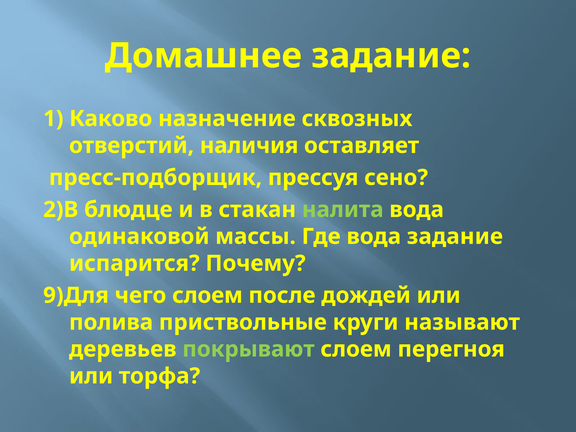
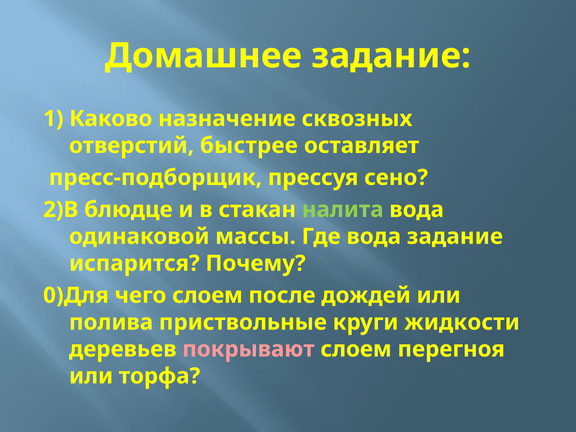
наличия: наличия -> быстрее
9)Для: 9)Для -> 0)Для
называют: называют -> жидкости
покрывают colour: light green -> pink
